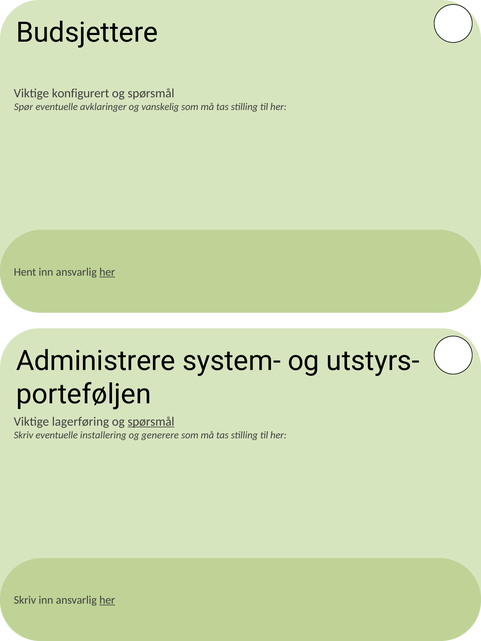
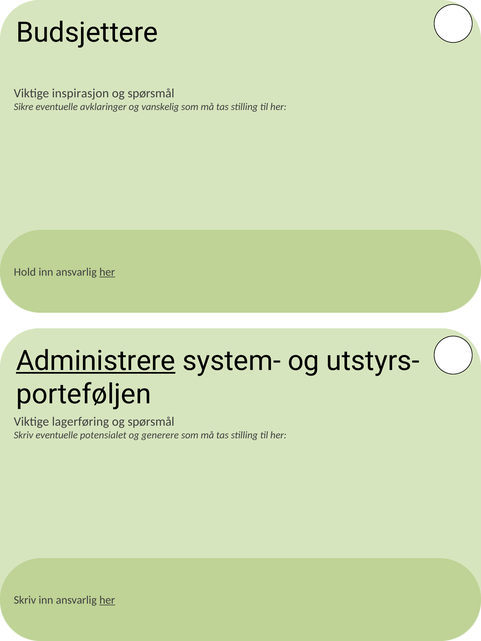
konfigurert: konfigurert -> inspirasjon
Spør: Spør -> Sikre
Hent: Hent -> Hold
Administrere underline: none -> present
spørsmål at (151, 422) underline: present -> none
installering: installering -> potensialet
